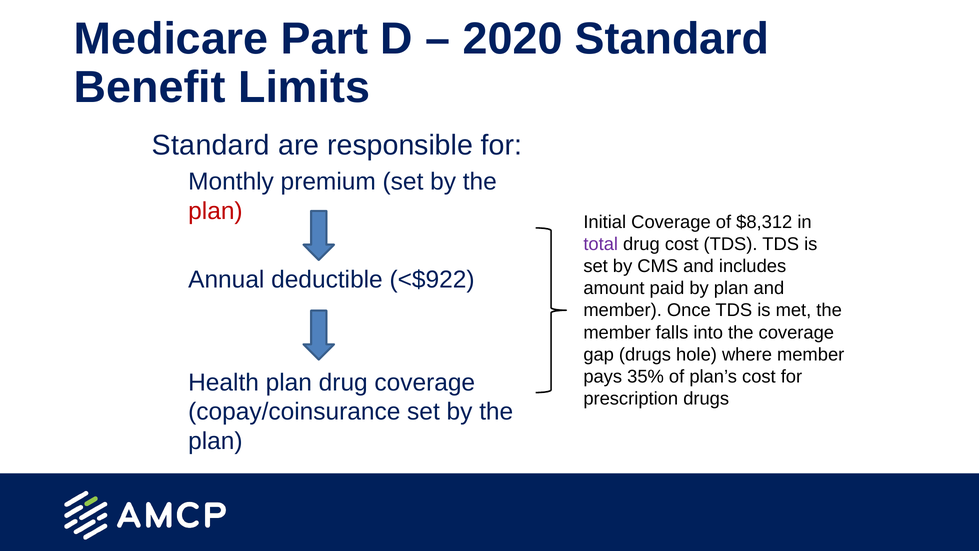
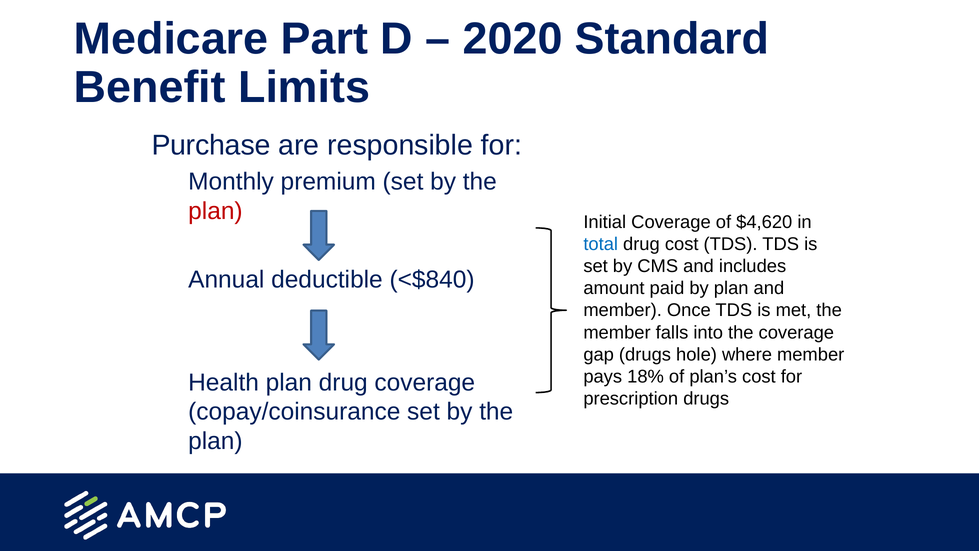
Standard at (211, 145): Standard -> Purchase
$8,312: $8,312 -> $4,620
total colour: purple -> blue
<$922: <$922 -> <$840
35%: 35% -> 18%
